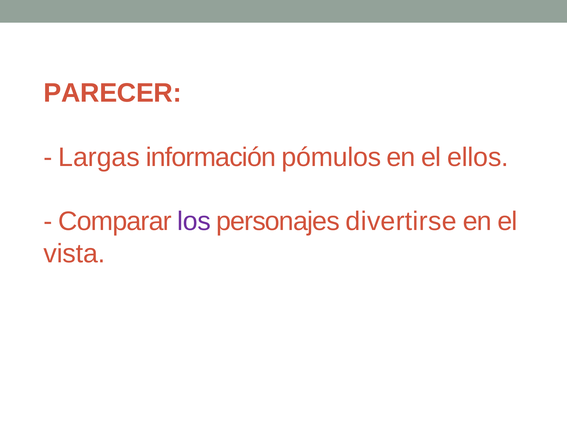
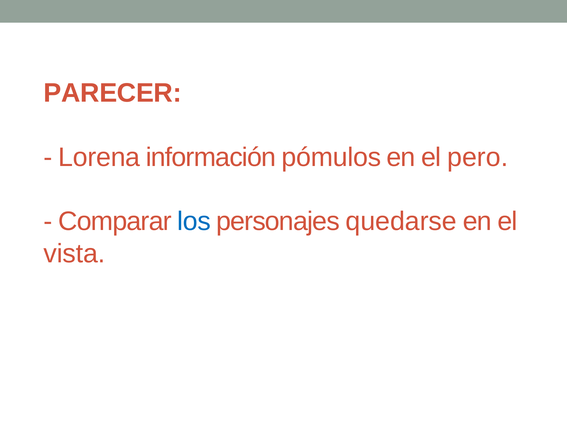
Largas: Largas -> Lorena
ellos: ellos -> pero
los colour: purple -> blue
divertirse: divertirse -> quedarse
